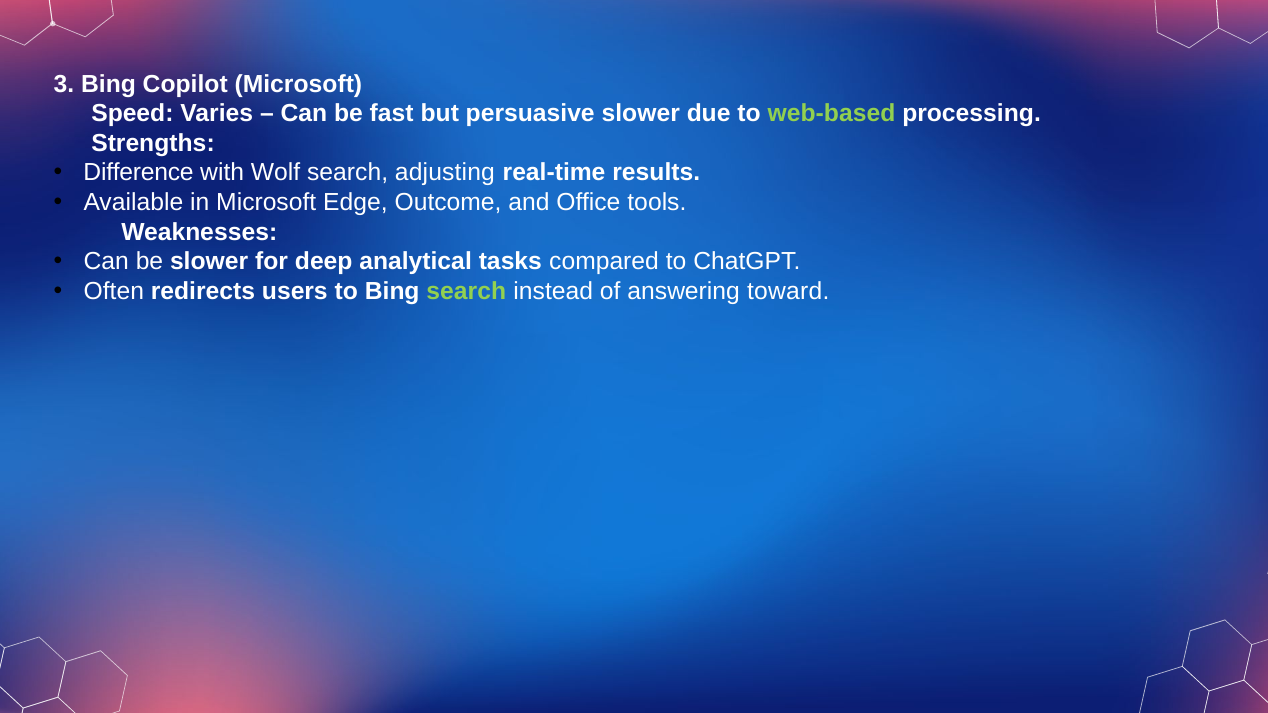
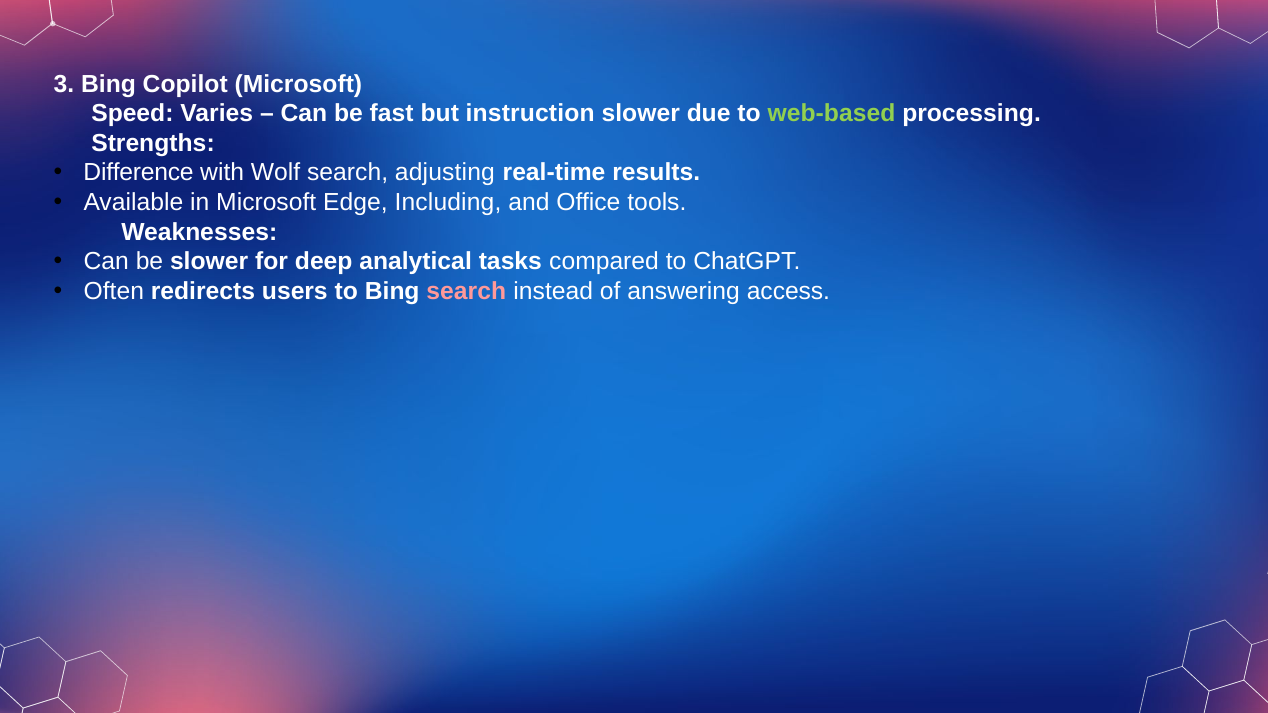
persuasive: persuasive -> instruction
Outcome: Outcome -> Including
search at (466, 291) colour: light green -> pink
toward: toward -> access
